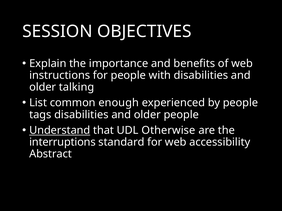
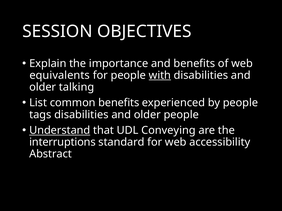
instructions: instructions -> equivalents
with underline: none -> present
common enough: enough -> benefits
Otherwise: Otherwise -> Conveying
